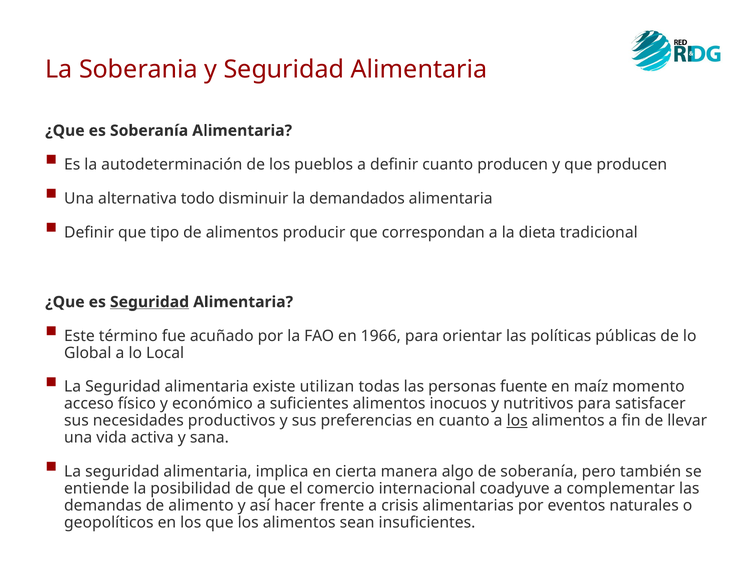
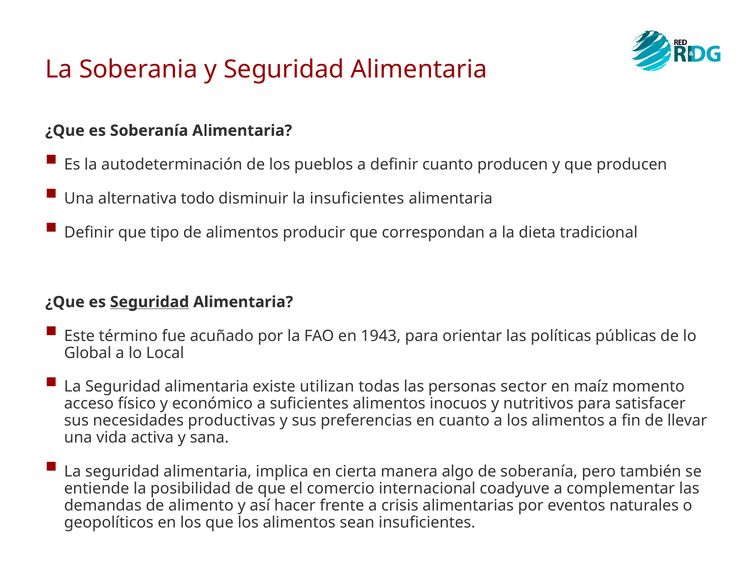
la demandados: demandados -> insuficientes
1966: 1966 -> 1943
fuente: fuente -> sector
productivos: productivos -> productivas
los at (517, 421) underline: present -> none
